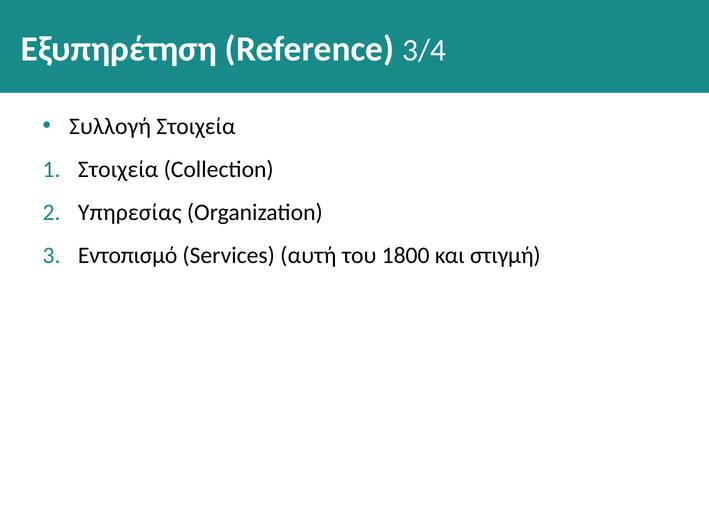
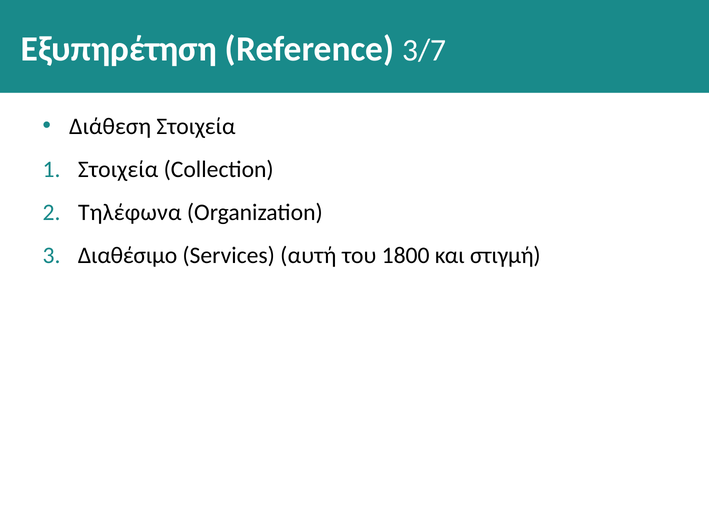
3/4: 3/4 -> 3/7
Συλλογή: Συλλογή -> Διάθεση
Υπηρεσίας: Υπηρεσίας -> Τηλέφωνα
Εντοπισμό: Εντοπισμό -> Διαθέσιμο
